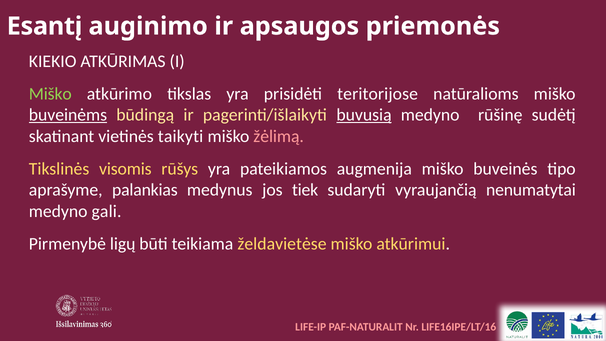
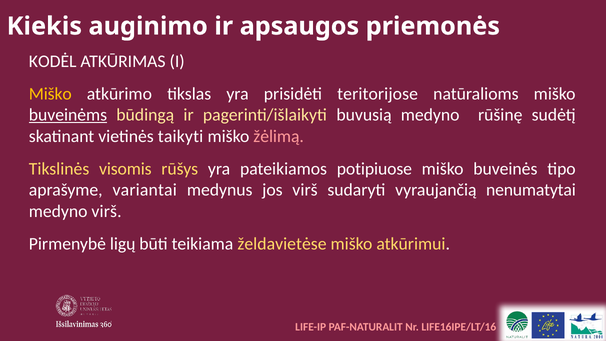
Esantį: Esantį -> Kiekis
KIEKIO: KIEKIO -> KODĖL
Miško at (50, 94) colour: light green -> yellow
buvusią underline: present -> none
augmenija: augmenija -> potipiuose
palankias: palankias -> variantai
jos tiek: tiek -> virš
medyno gali: gali -> virš
